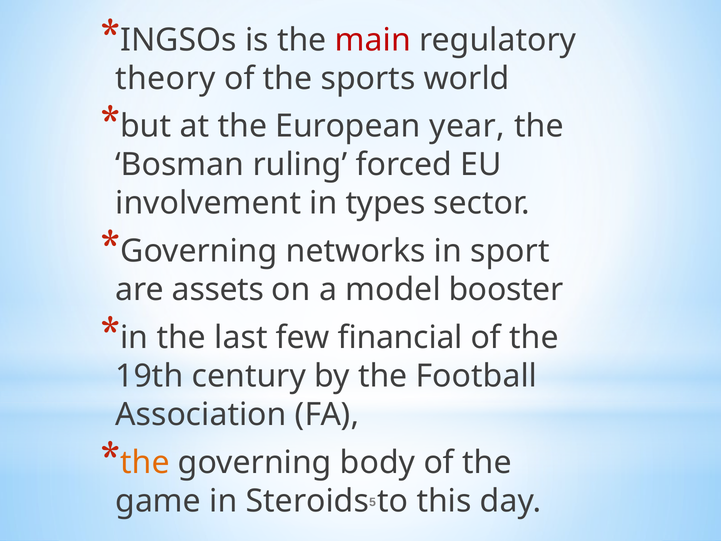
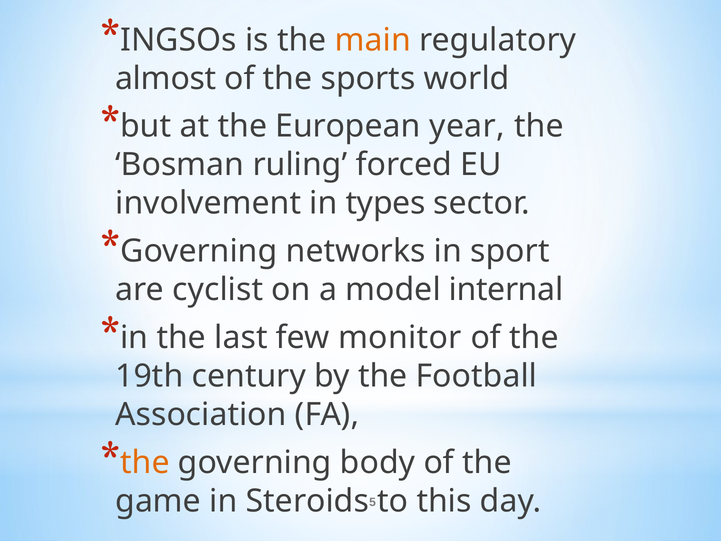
main colour: red -> orange
theory: theory -> almost
assets: assets -> cyclist
booster: booster -> internal
financial: financial -> monitor
